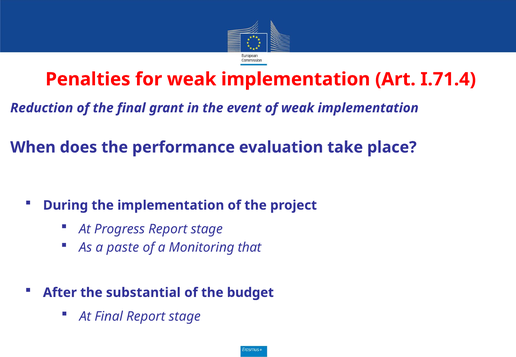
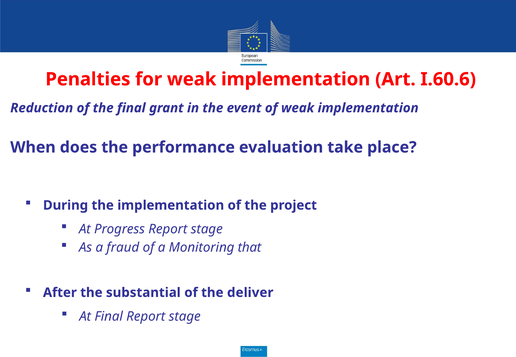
I.71.4: I.71.4 -> I.60.6
paste: paste -> fraud
budget: budget -> deliver
